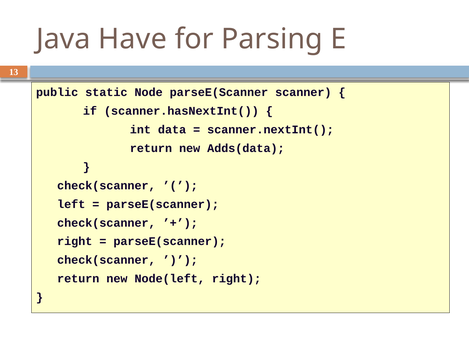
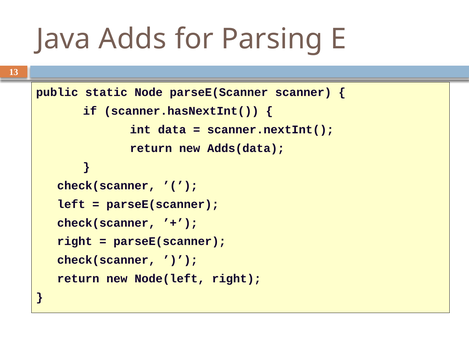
Have: Have -> Adds
